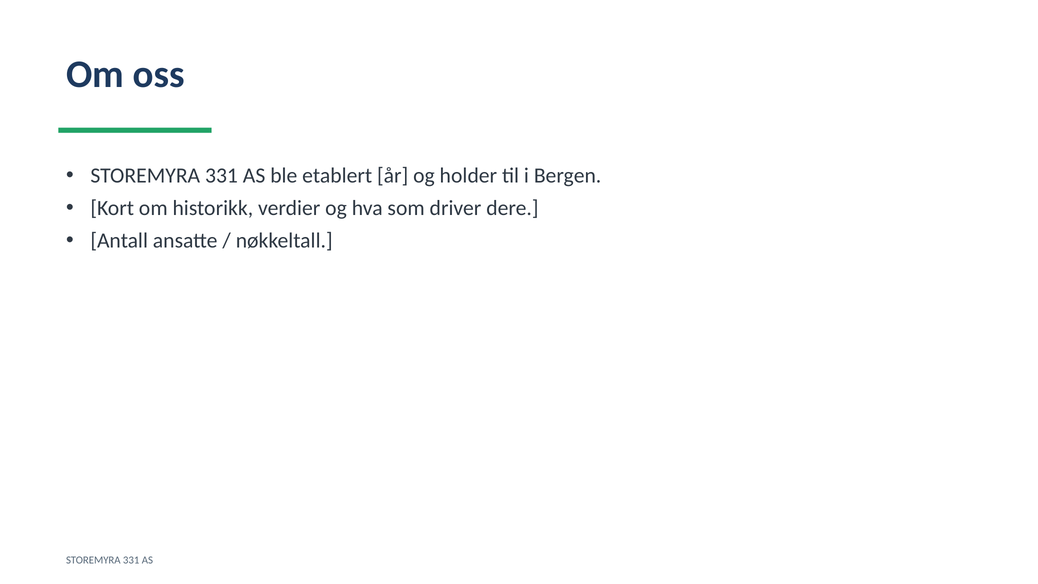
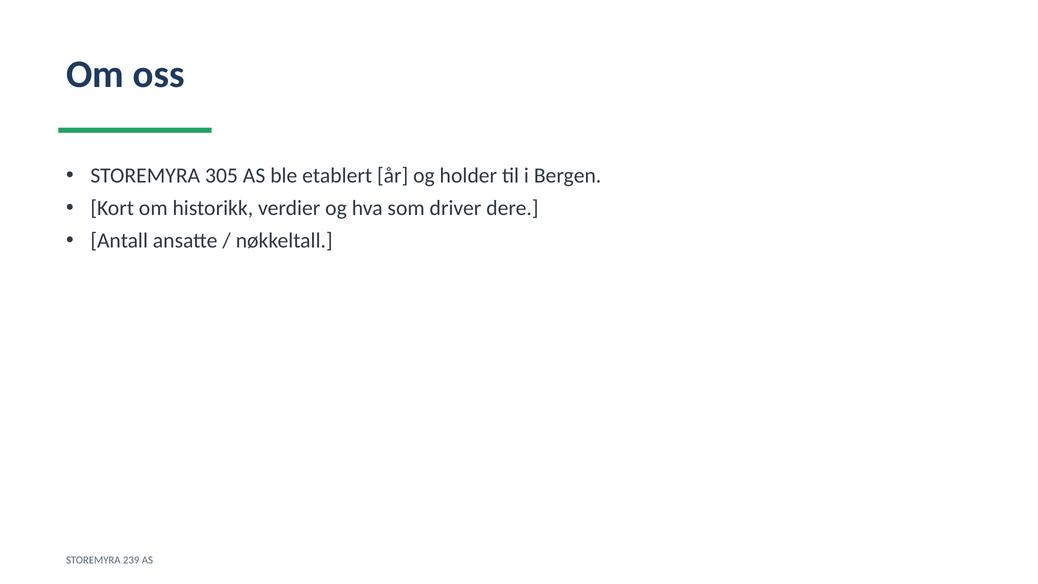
331 at (221, 176): 331 -> 305
331 at (131, 560): 331 -> 239
